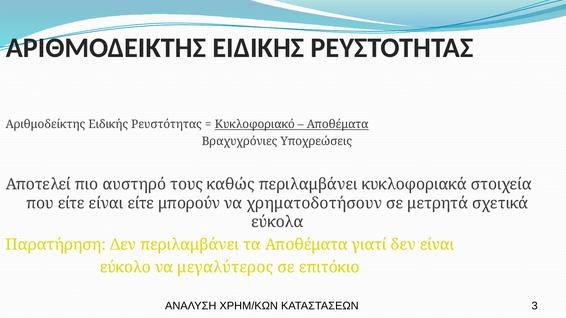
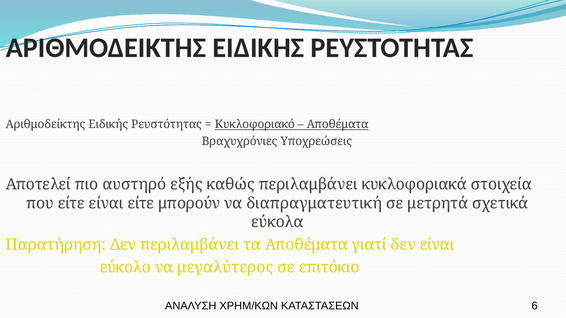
τους: τους -> εξής
χρηματοδοτήσουν: χρηματοδοτήσουν -> διαπραγματευτική
3: 3 -> 6
